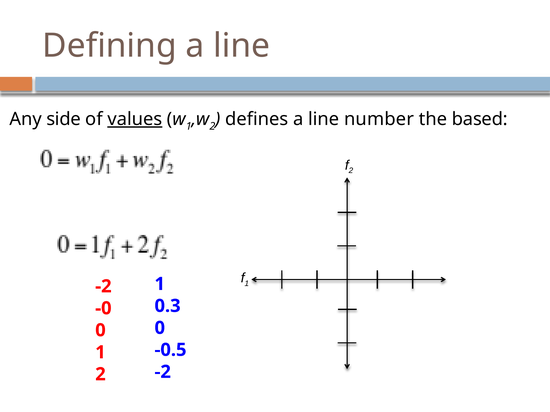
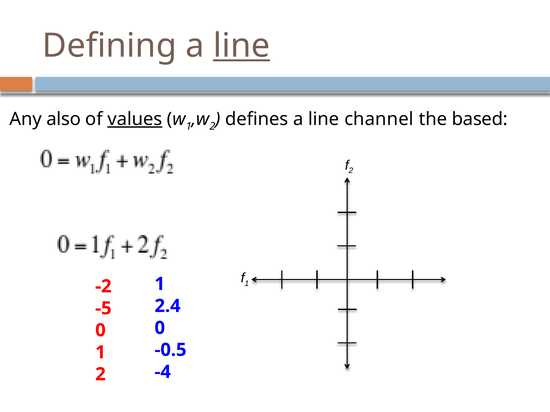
line at (242, 46) underline: none -> present
side: side -> also
number: number -> channel
0.3: 0.3 -> 2.4
-0: -0 -> -5
-2 at (163, 372): -2 -> -4
